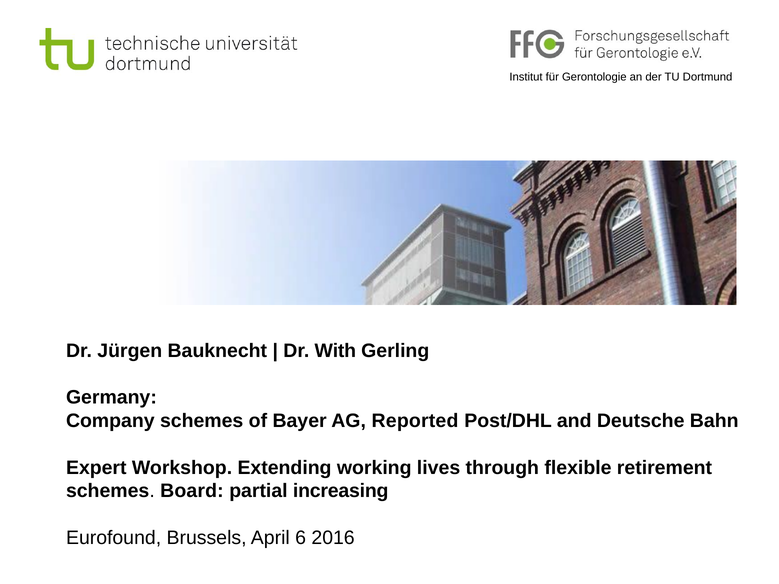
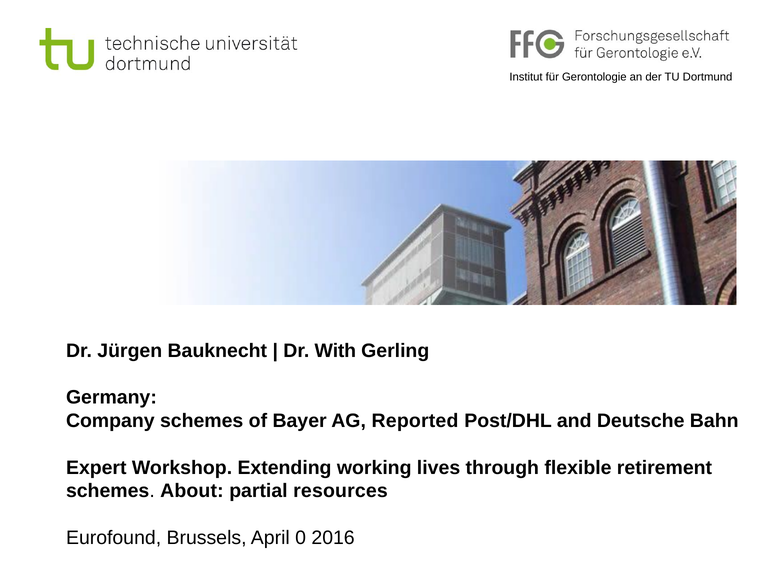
Board: Board -> About
increasing: increasing -> resources
6: 6 -> 0
